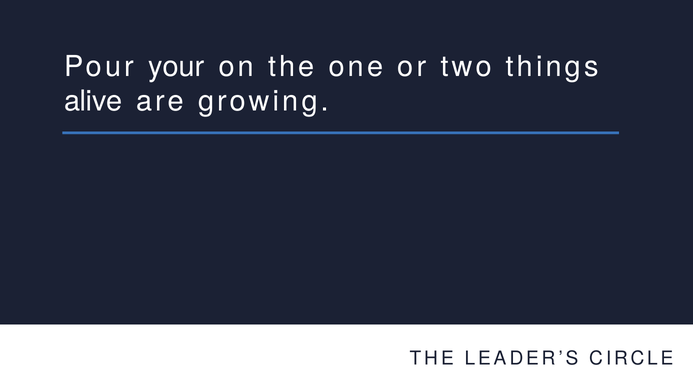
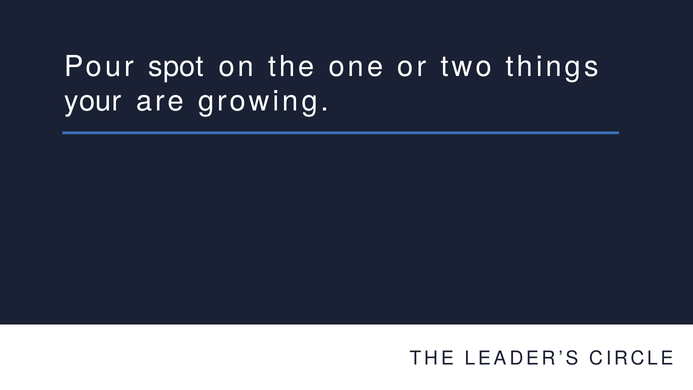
your: your -> spot
alive: alive -> your
